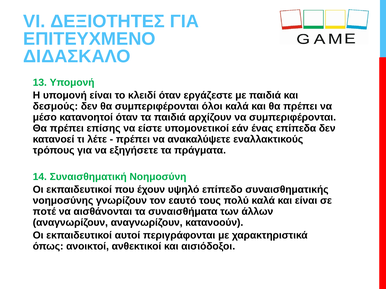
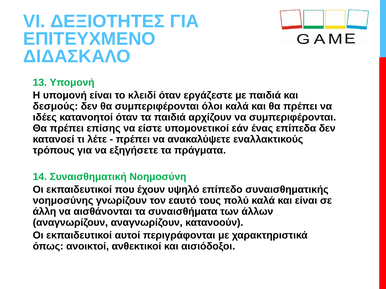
μέσο: μέσο -> ιδέες
ποτέ: ποτέ -> άλλη
